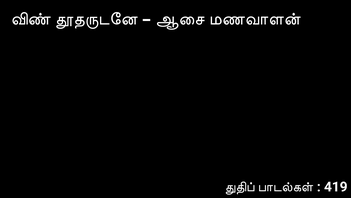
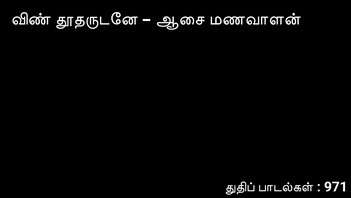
419: 419 -> 971
